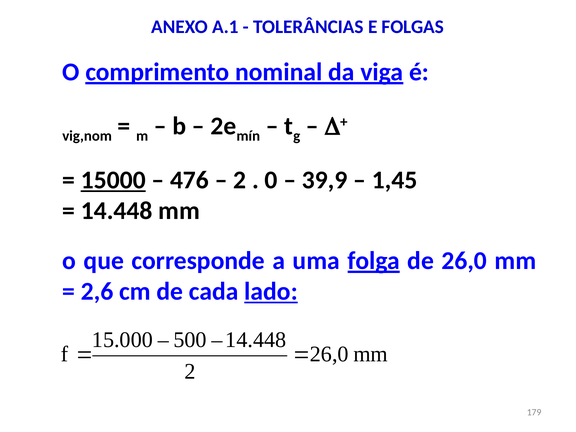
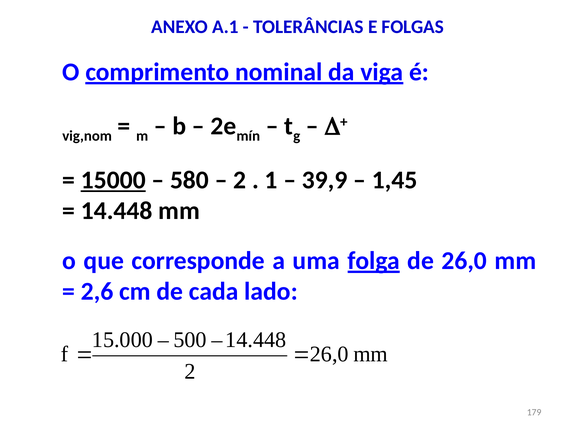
476: 476 -> 580
0: 0 -> 1
lado underline: present -> none
